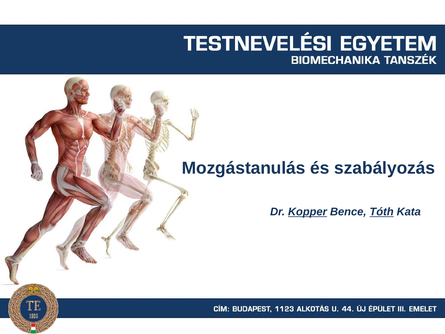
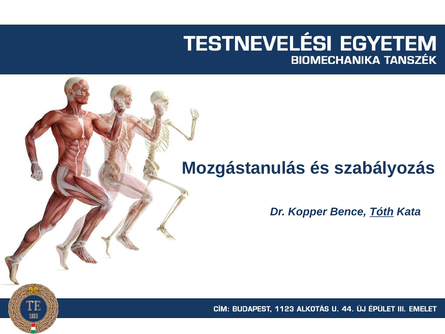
Kopper underline: present -> none
